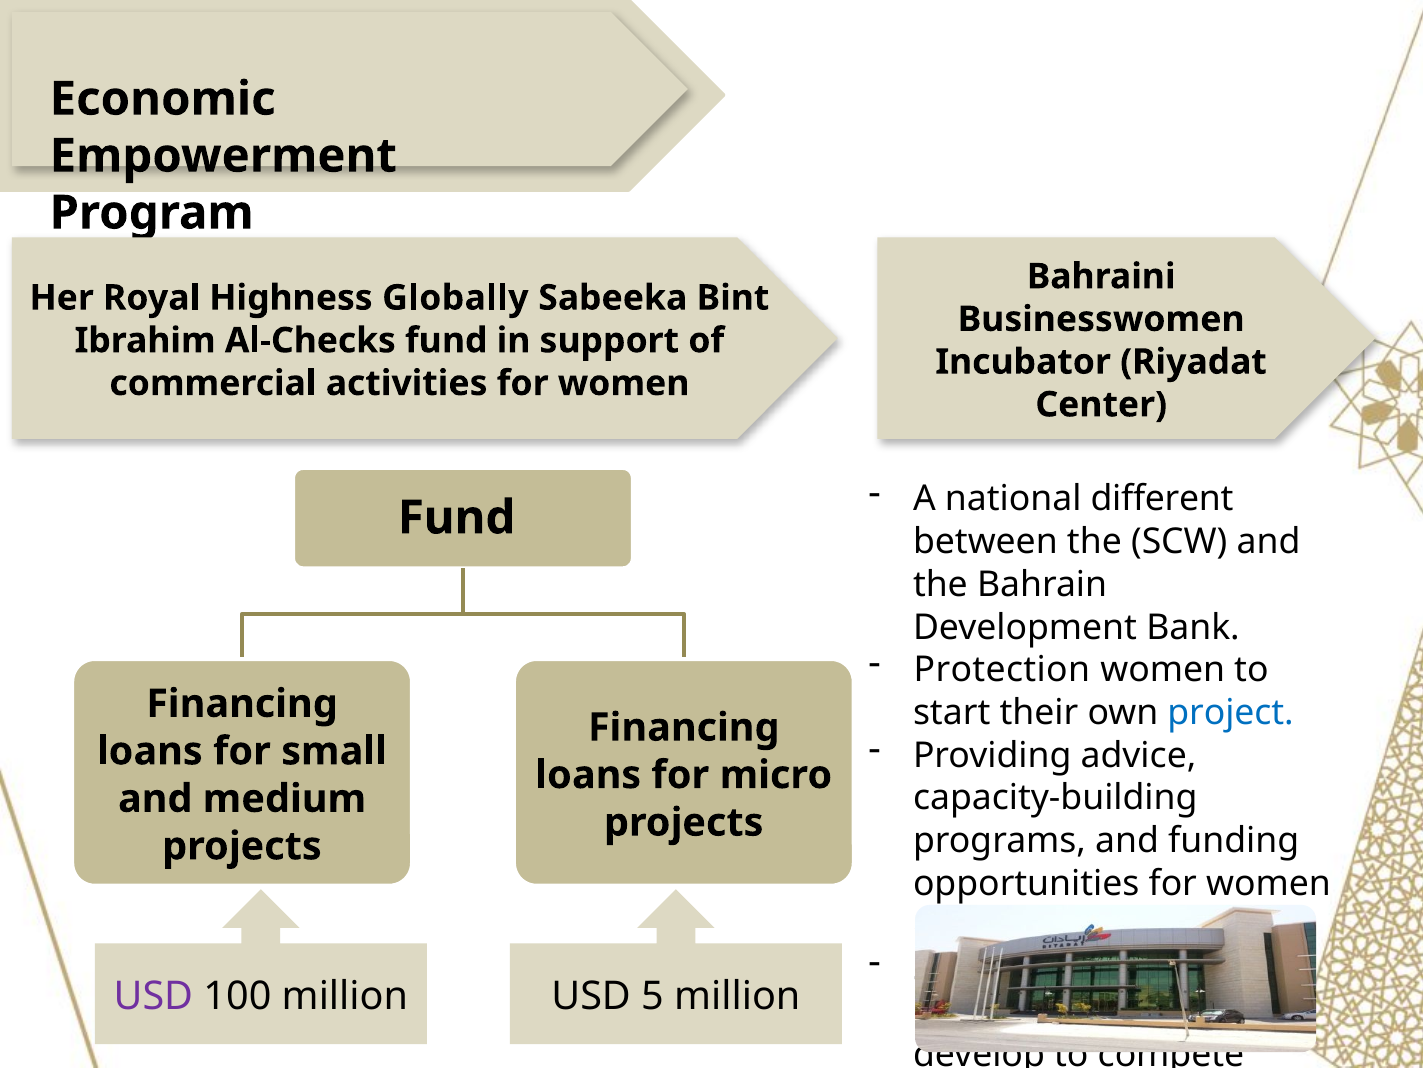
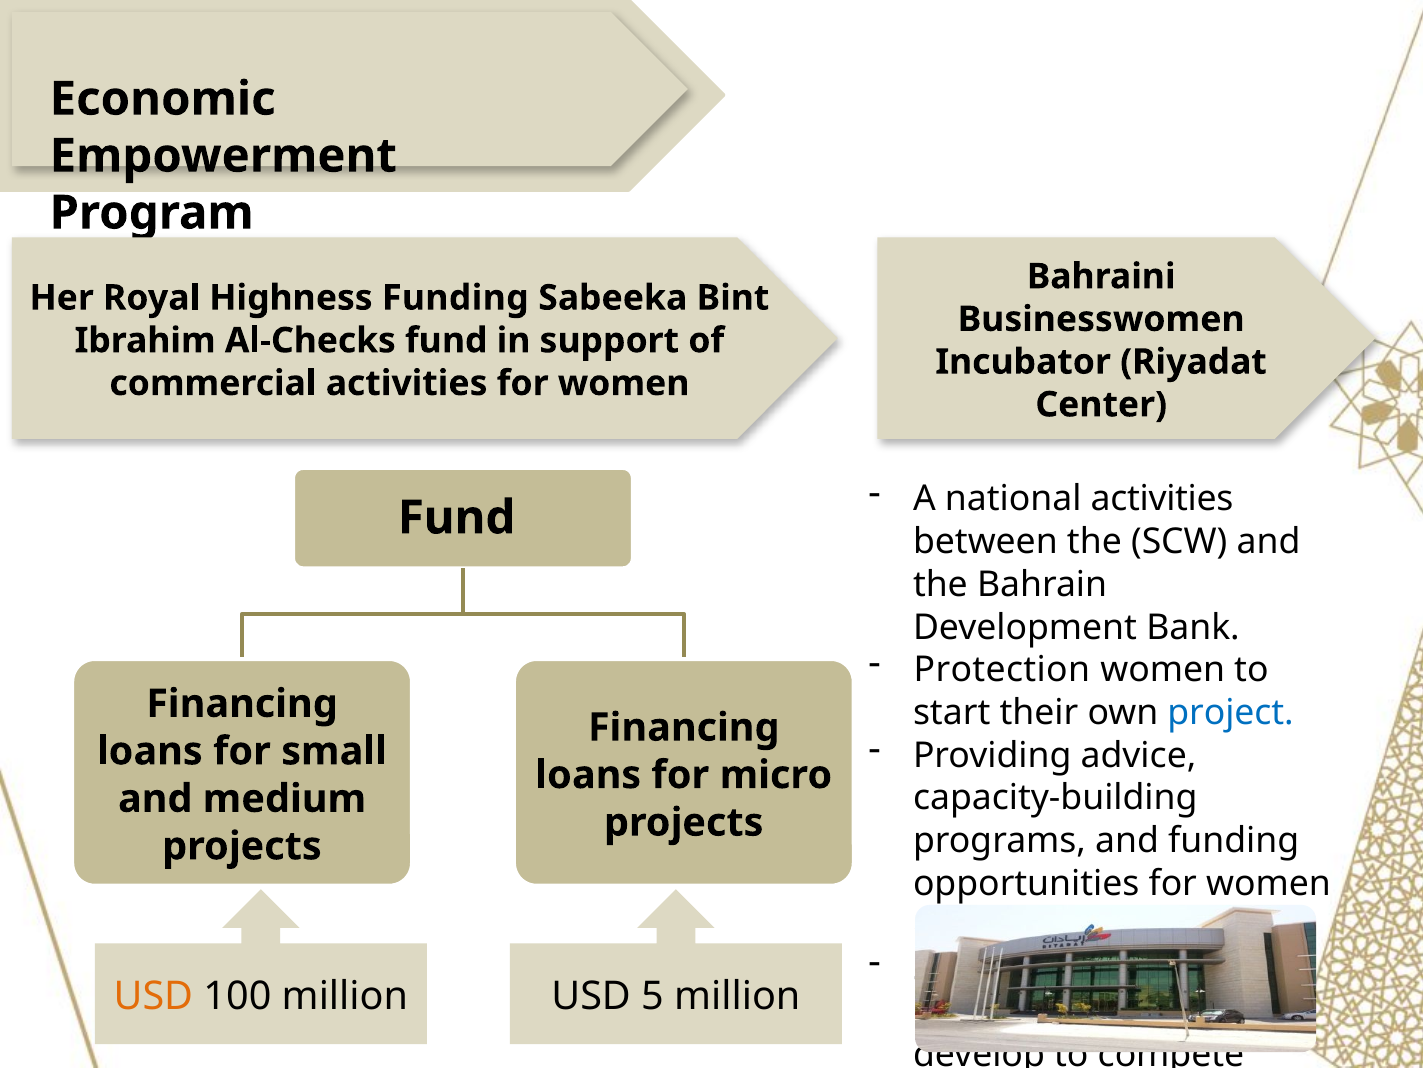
Highness Globally: Globally -> Funding
national different: different -> activities
USD at (153, 996) colour: purple -> orange
